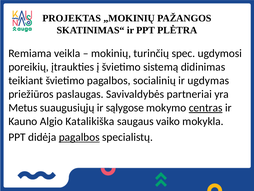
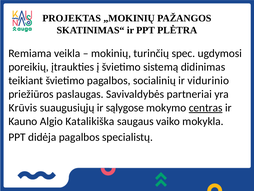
ugdymas: ugdymas -> vidurinio
Metus: Metus -> Krūvis
pagalbos at (79, 137) underline: present -> none
